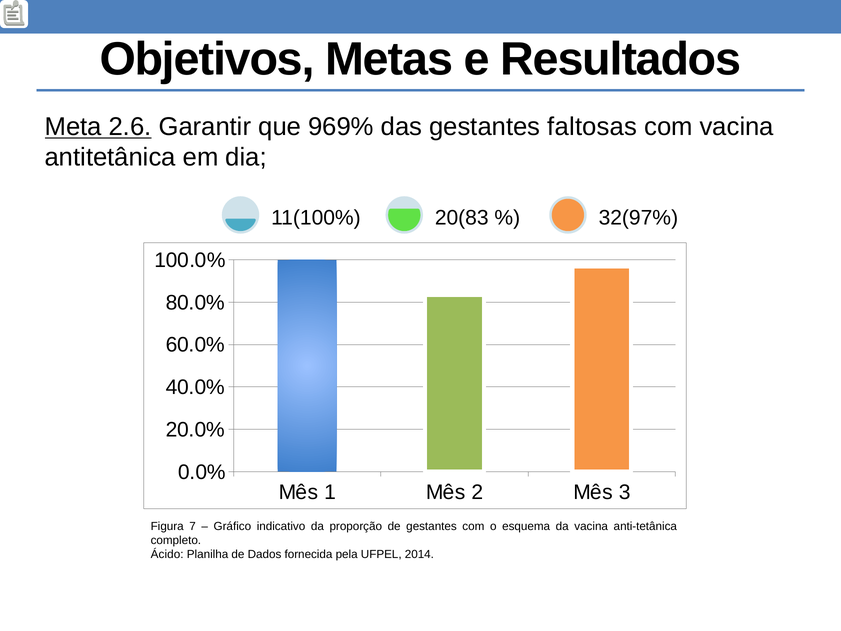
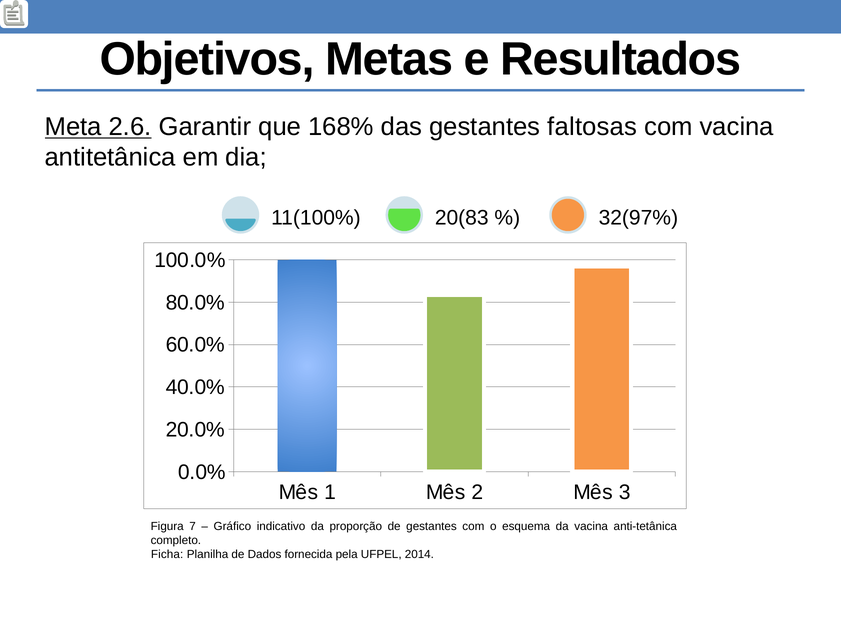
969%: 969% -> 168%
Ácido: Ácido -> Ficha
